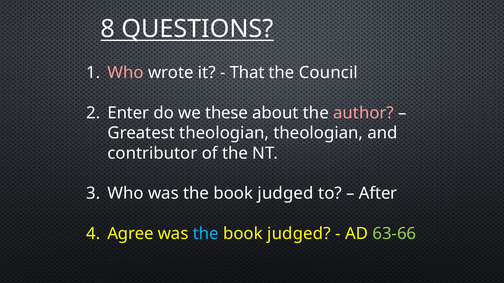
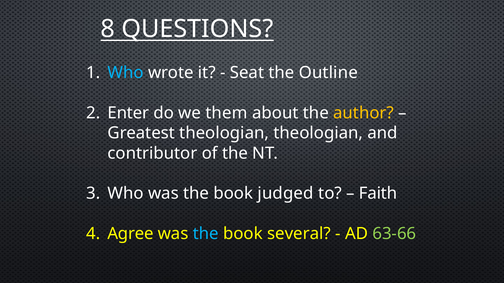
Who at (126, 73) colour: pink -> light blue
That: That -> Seat
Council: Council -> Outline
these: these -> them
author colour: pink -> yellow
After: After -> Faith
judged at (299, 234): judged -> several
